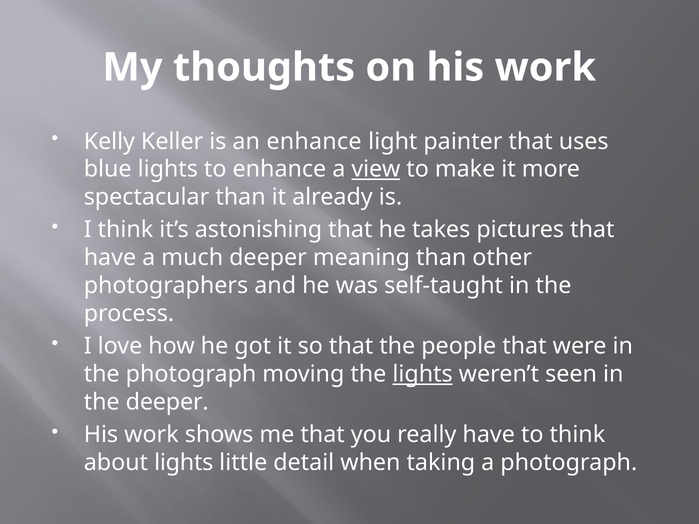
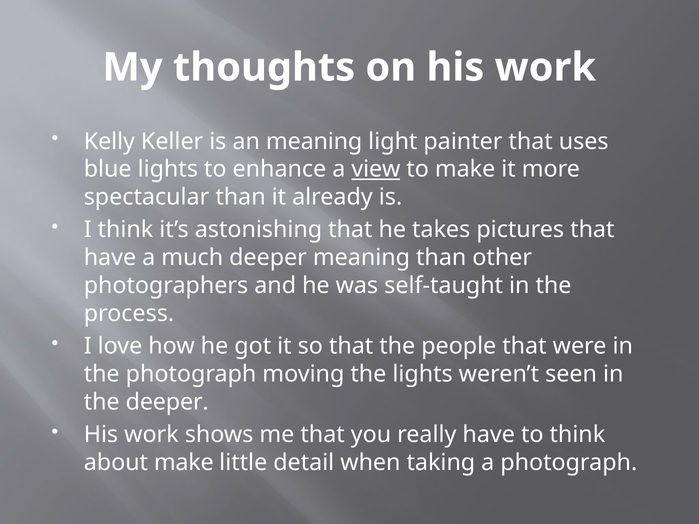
an enhance: enhance -> meaning
lights at (423, 374) underline: present -> none
about lights: lights -> make
